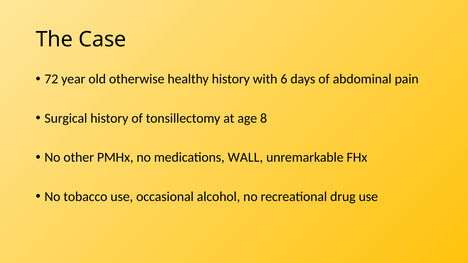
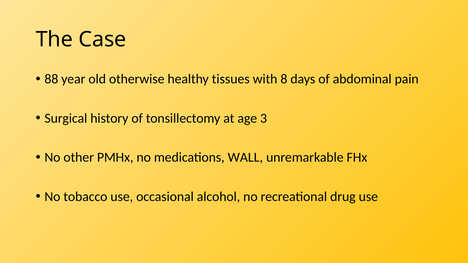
72: 72 -> 88
healthy history: history -> tissues
6: 6 -> 8
8: 8 -> 3
